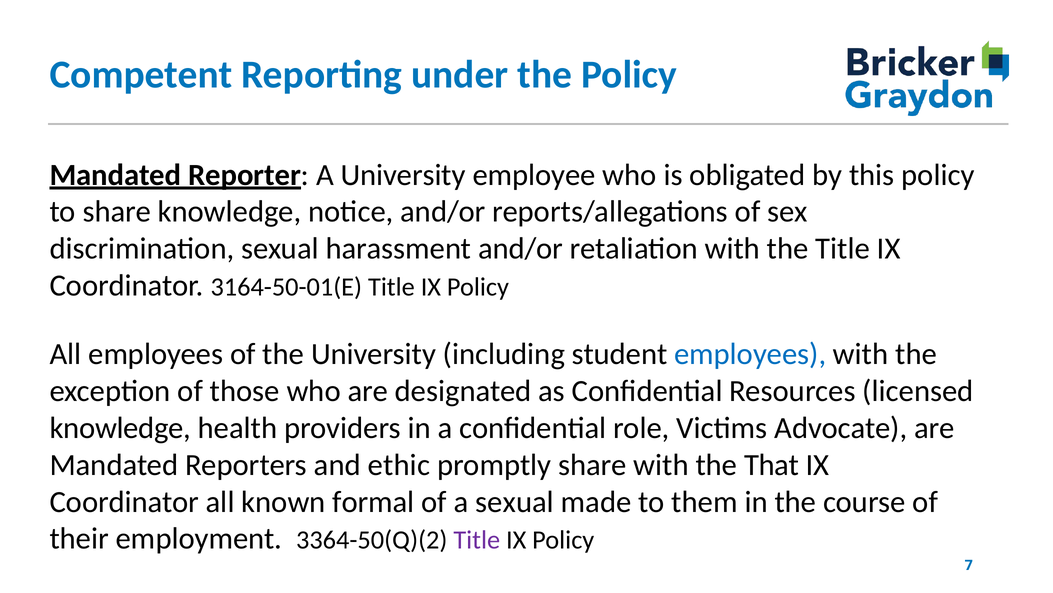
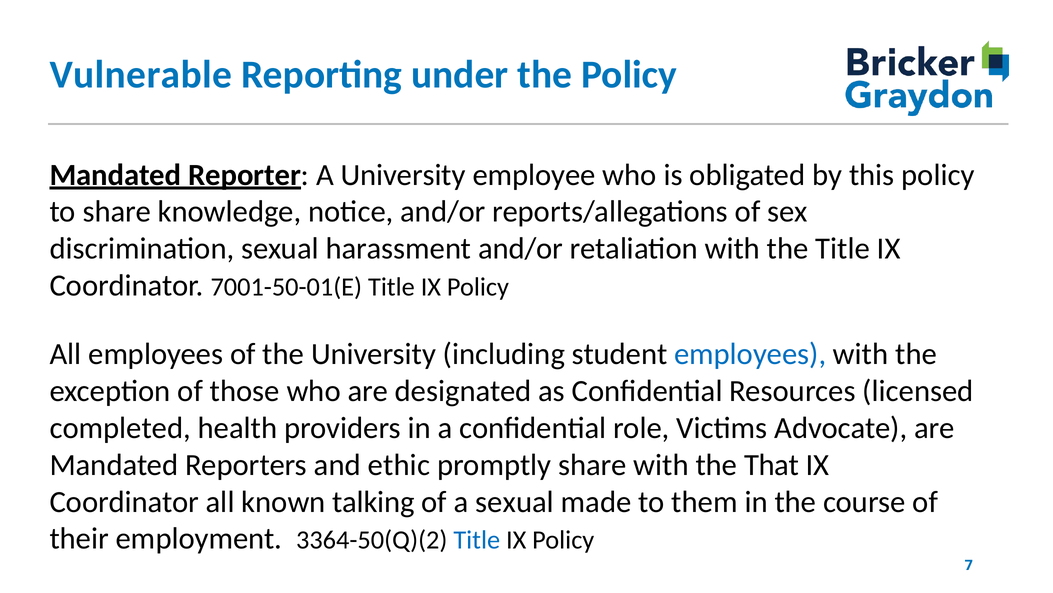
Competent: Competent -> Vulnerable
3164-50-01(E: 3164-50-01(E -> 7001-50-01(E
knowledge at (120, 428): knowledge -> completed
formal: formal -> talking
Title at (477, 540) colour: purple -> blue
